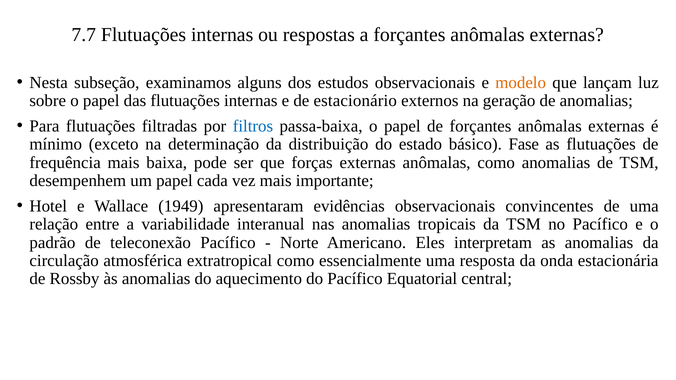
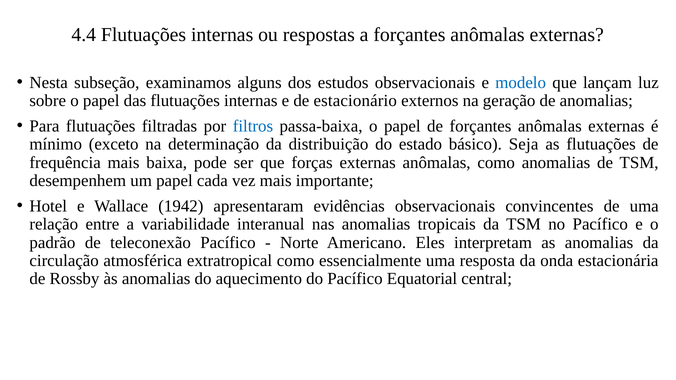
7.7: 7.7 -> 4.4
modelo colour: orange -> blue
Fase: Fase -> Seja
1949: 1949 -> 1942
